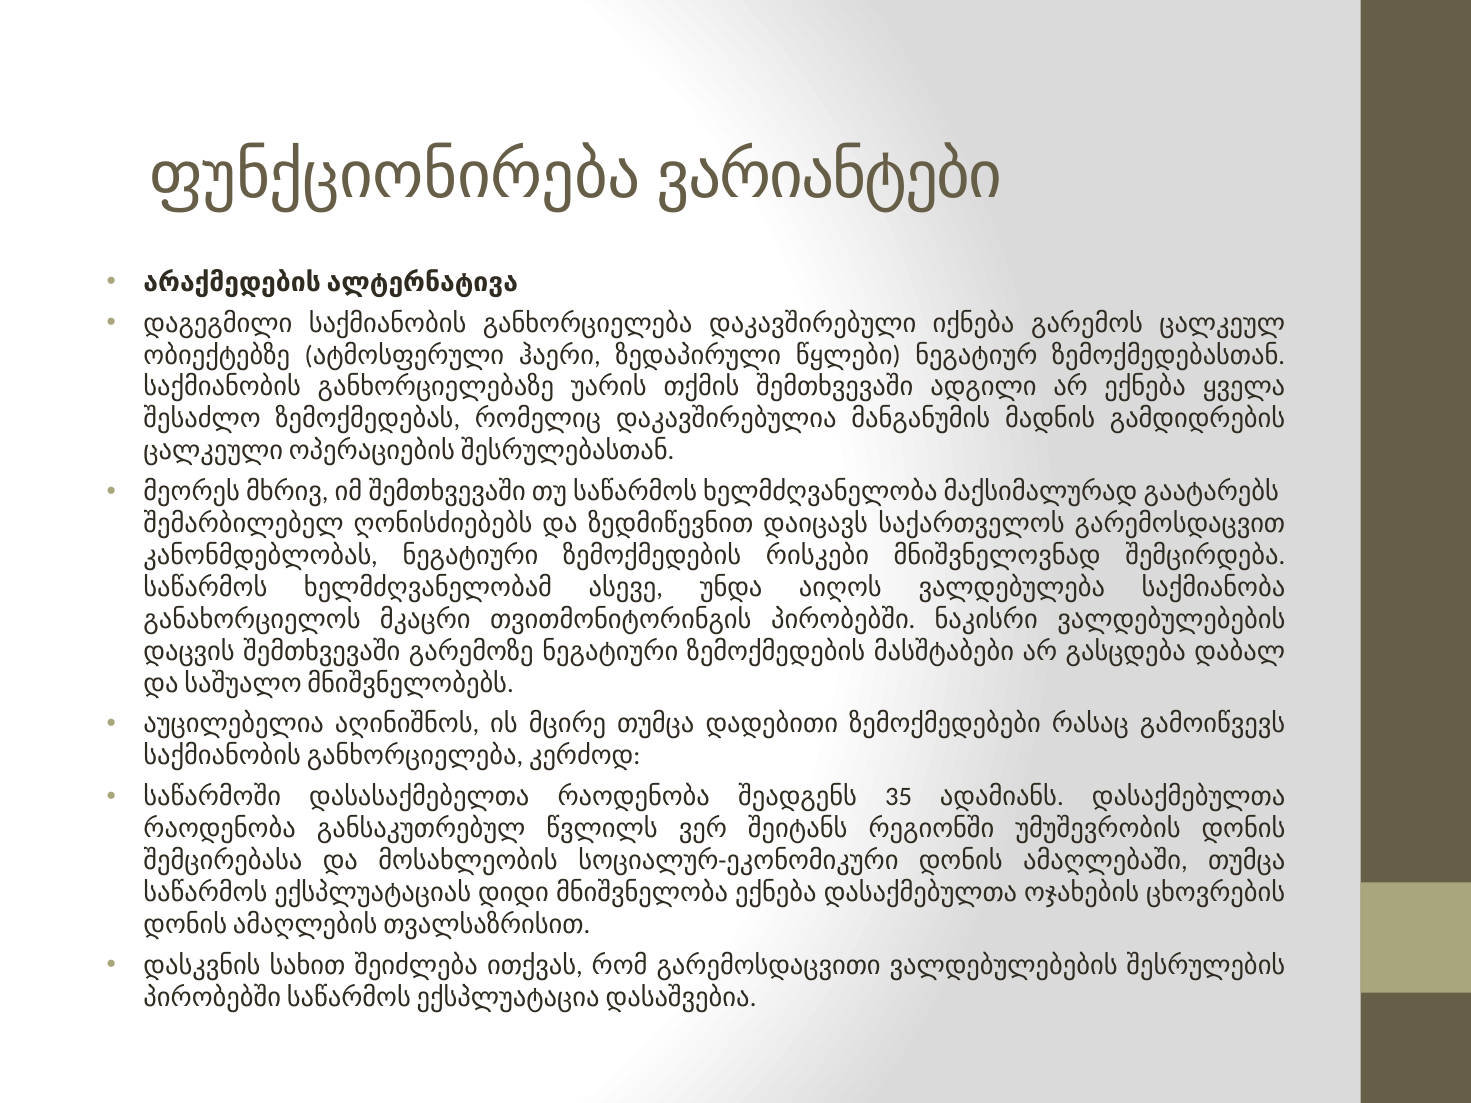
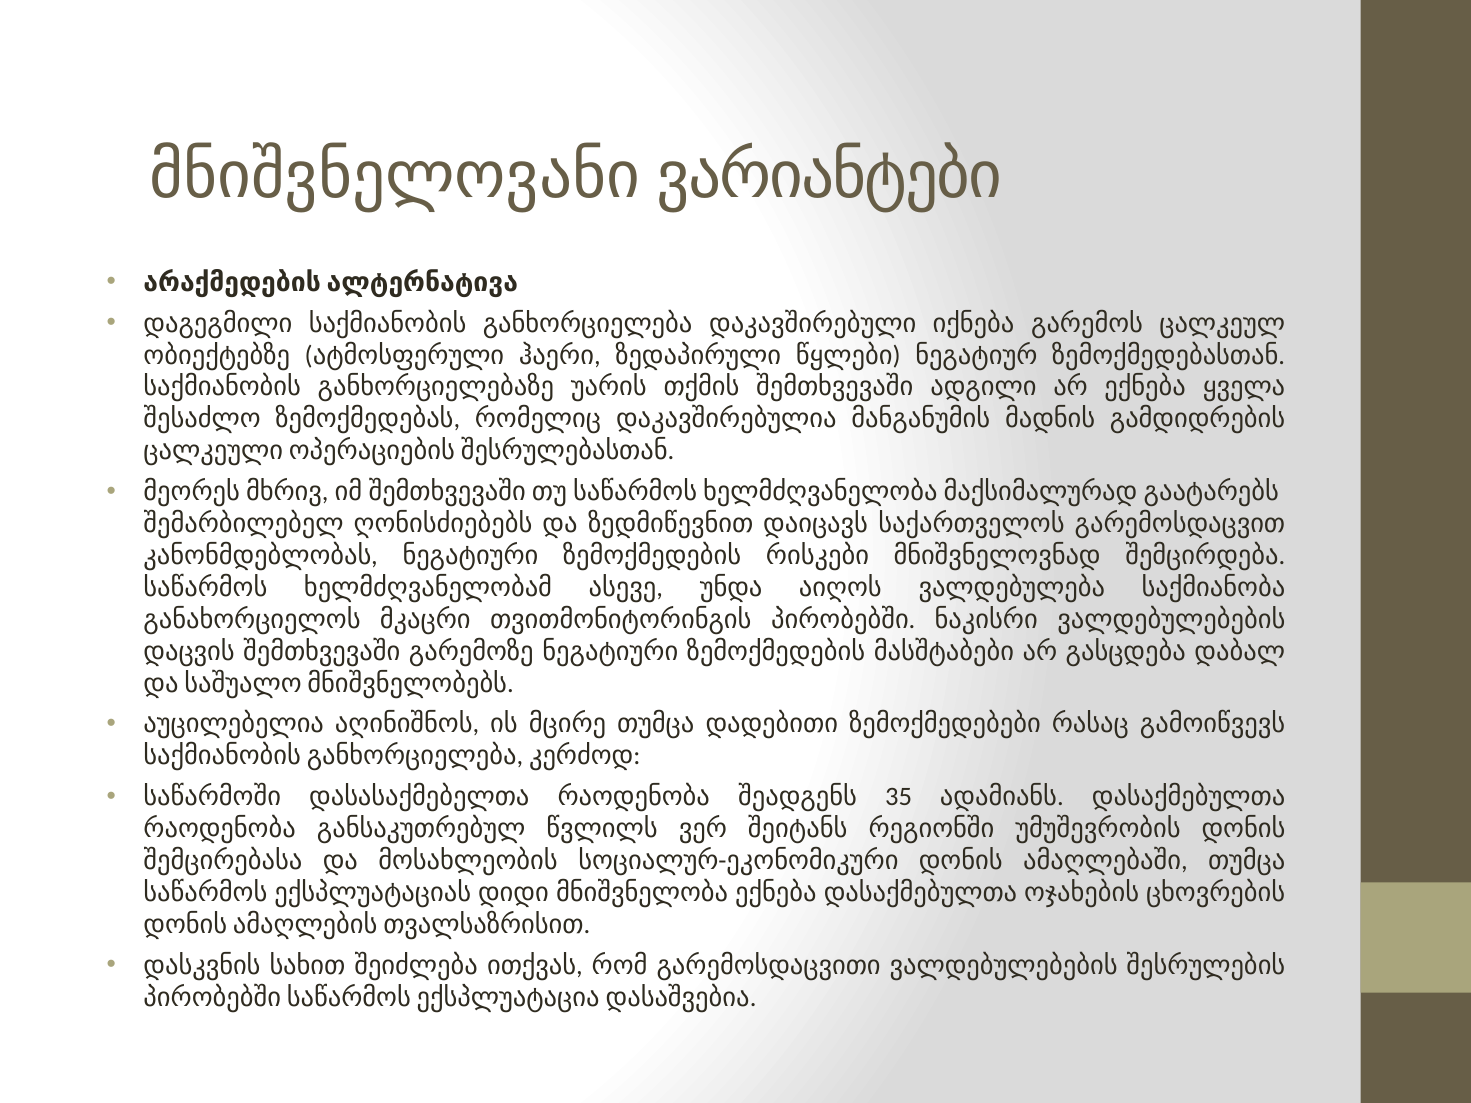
ფუნქციონირება: ფუნქციონირება -> მნიშვნელოვანი
